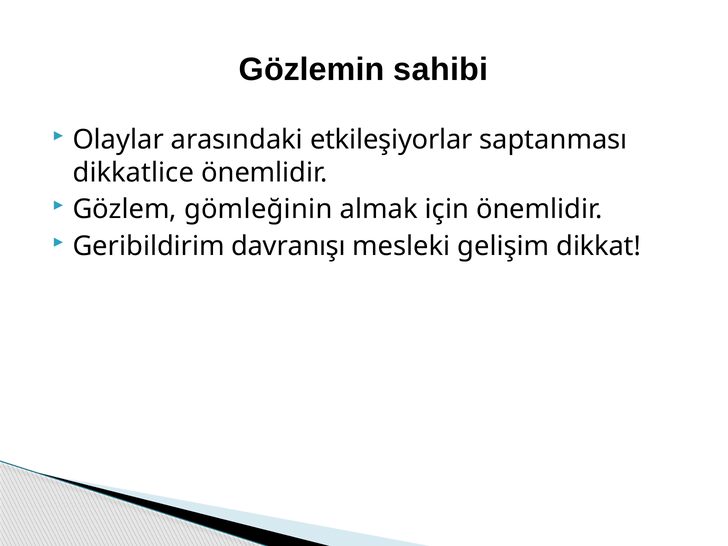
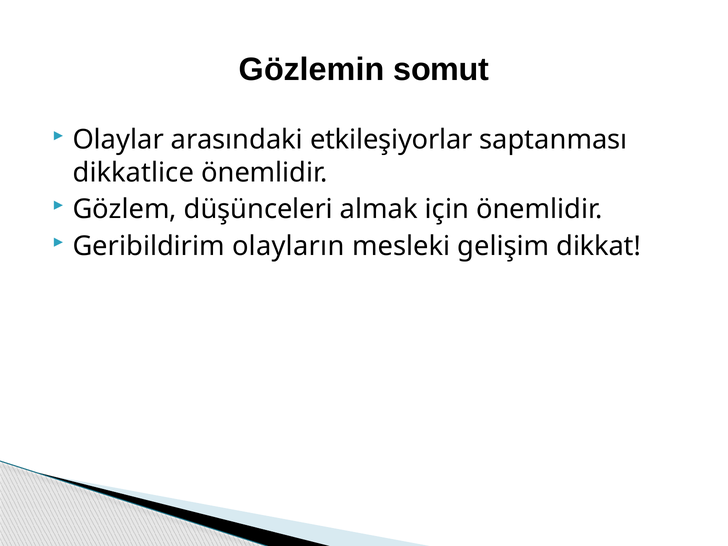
sahibi: sahibi -> somut
gömleğinin: gömleğinin -> düşünceleri
davranışı: davranışı -> olayların
